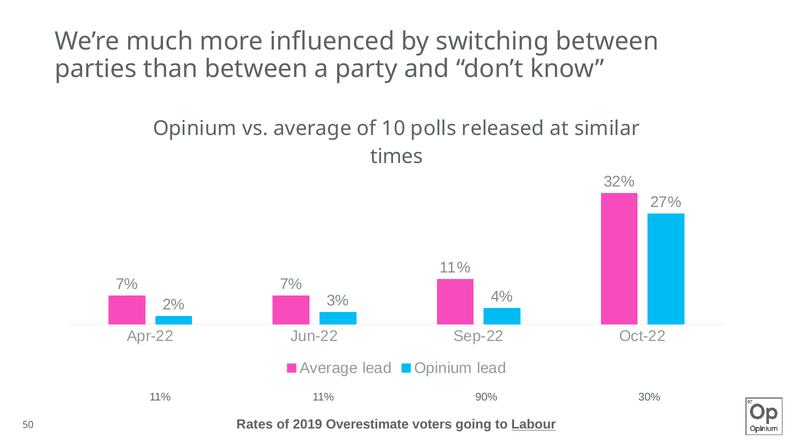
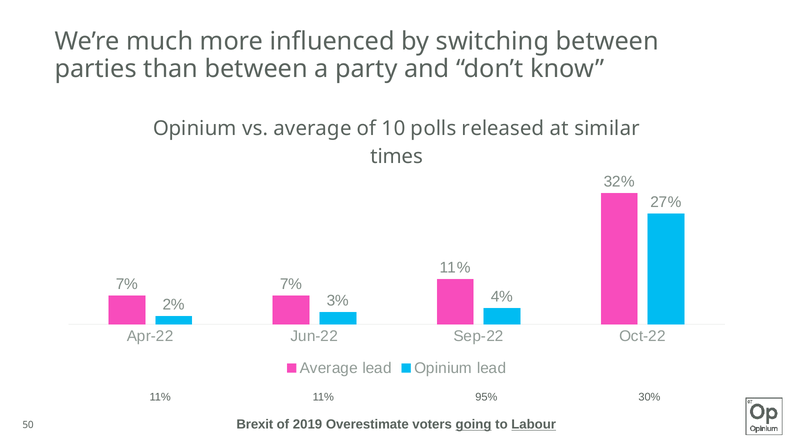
90%: 90% -> 95%
Rates: Rates -> Brexit
going underline: none -> present
